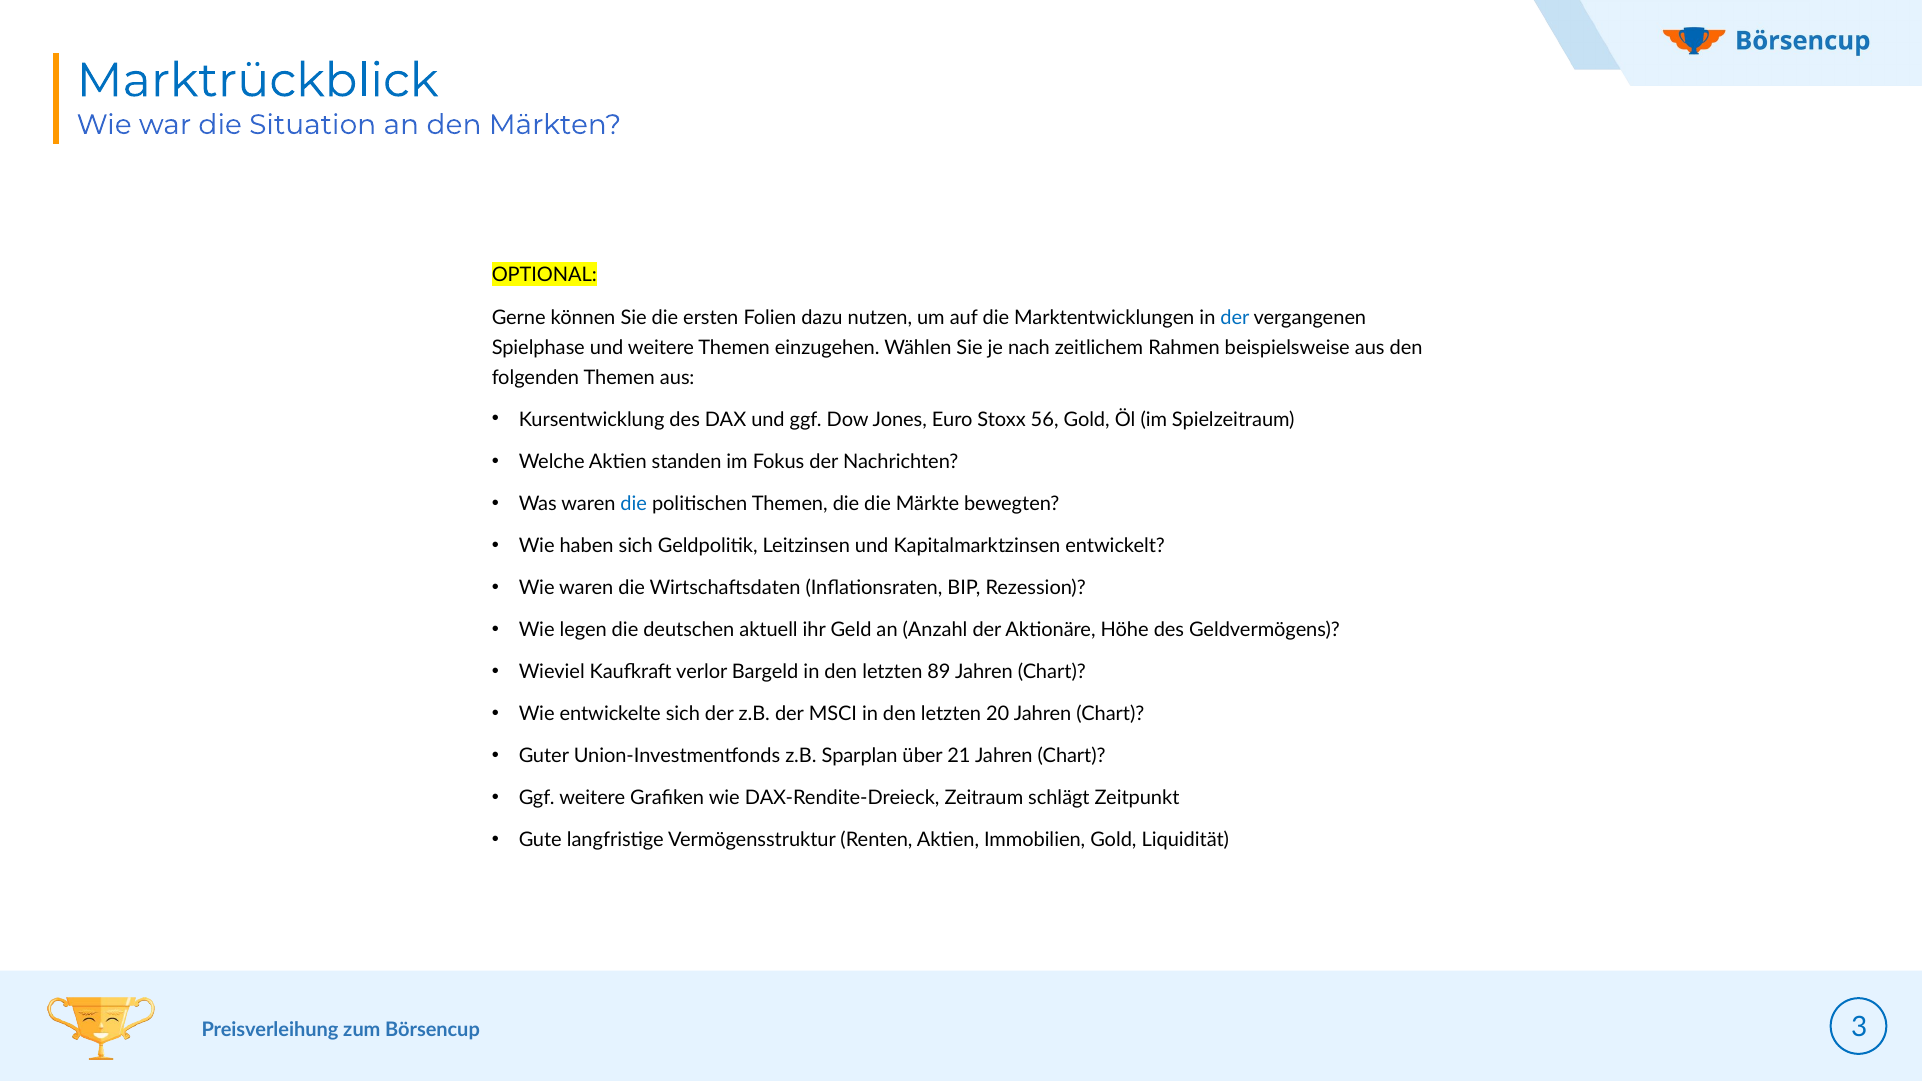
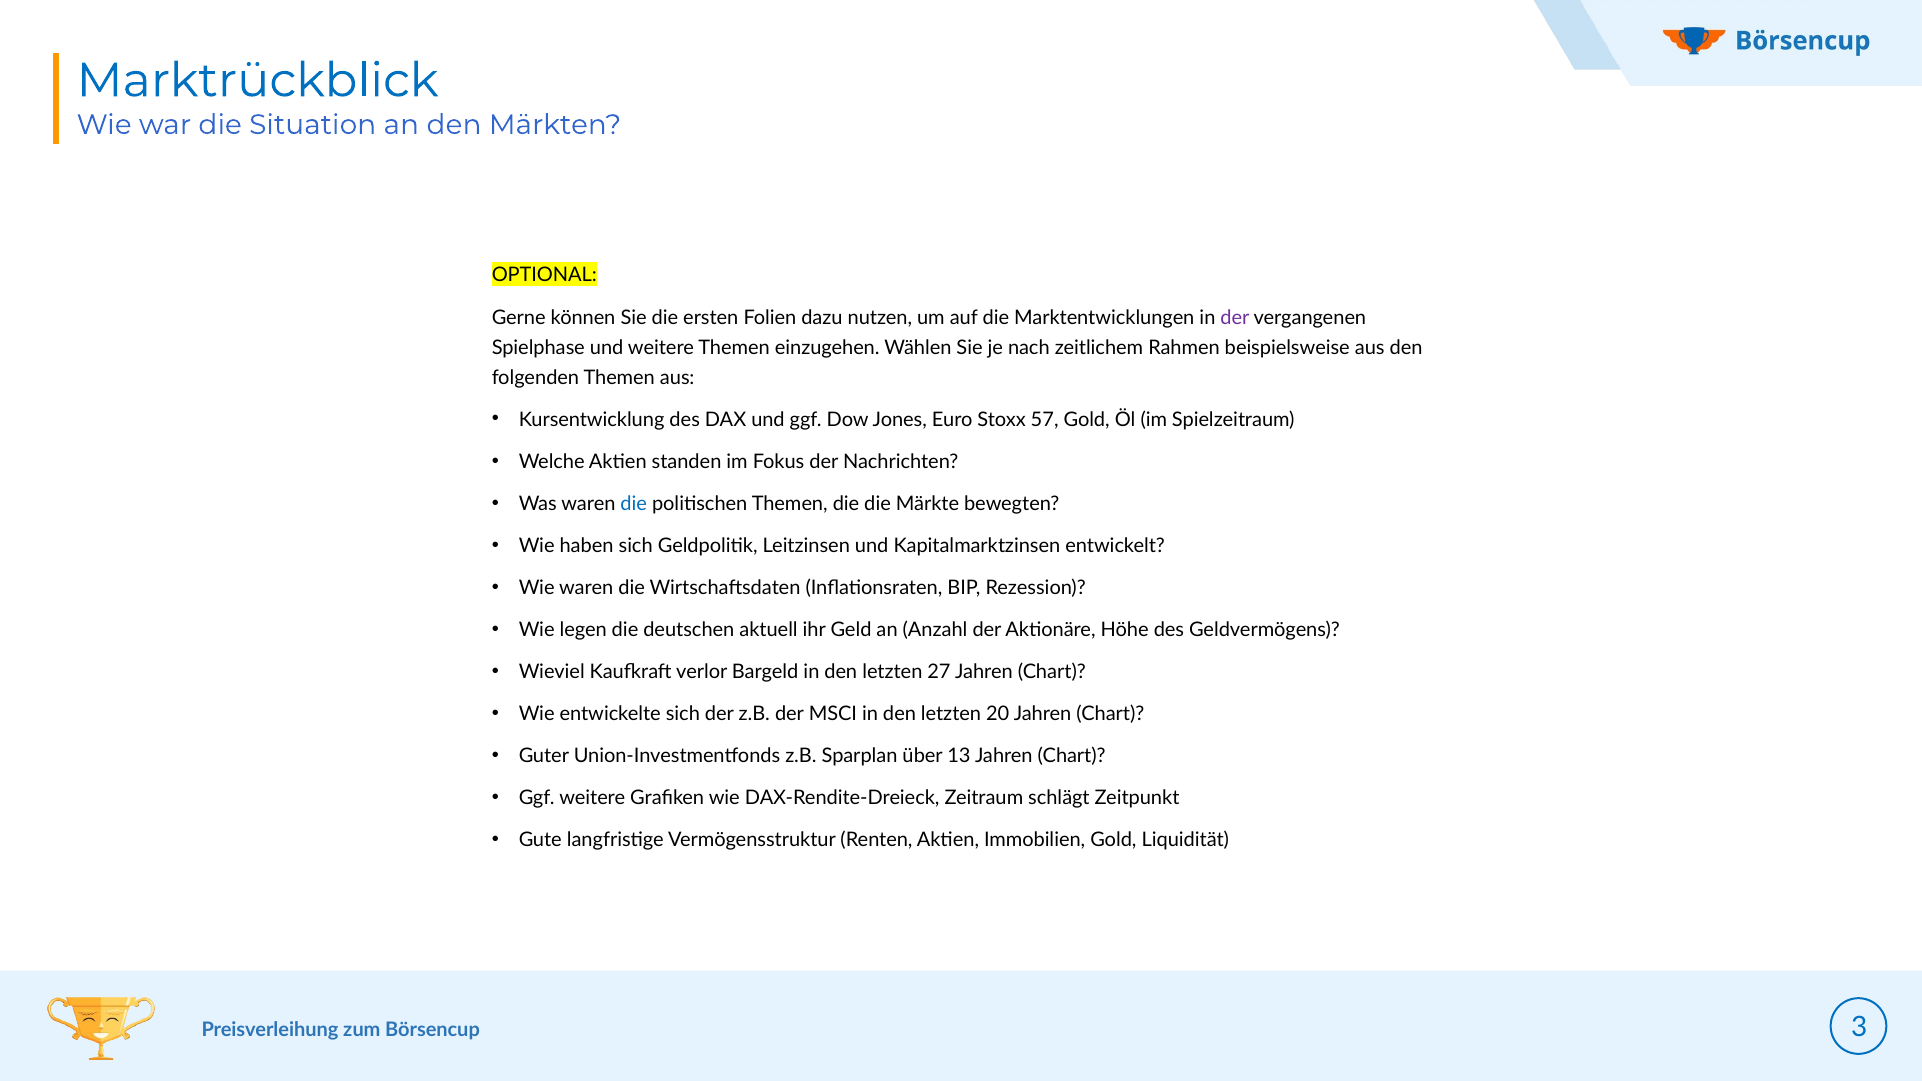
der at (1235, 317) colour: blue -> purple
56: 56 -> 57
89: 89 -> 27
21: 21 -> 13
